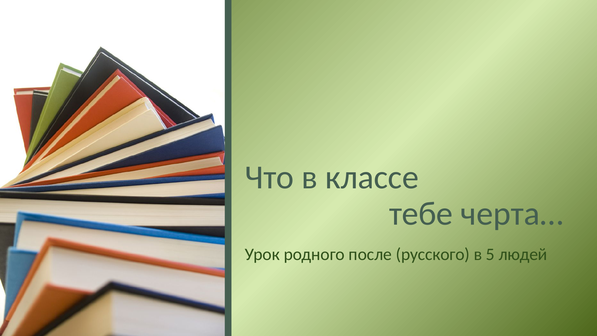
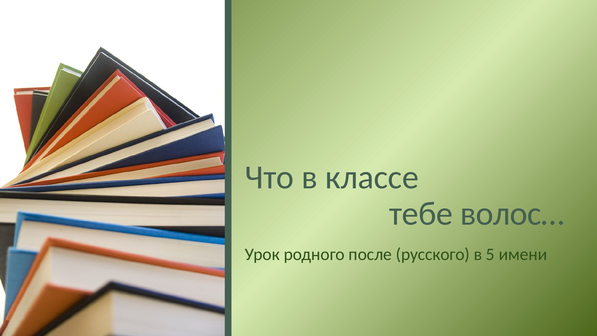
черта…: черта… -> волос…
людей: людей -> имени
